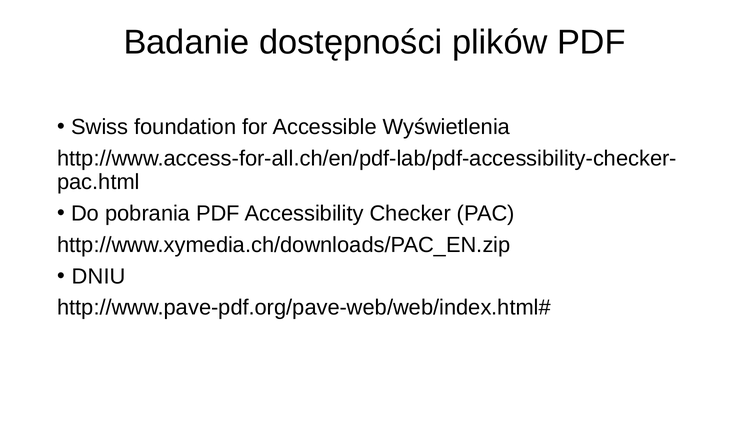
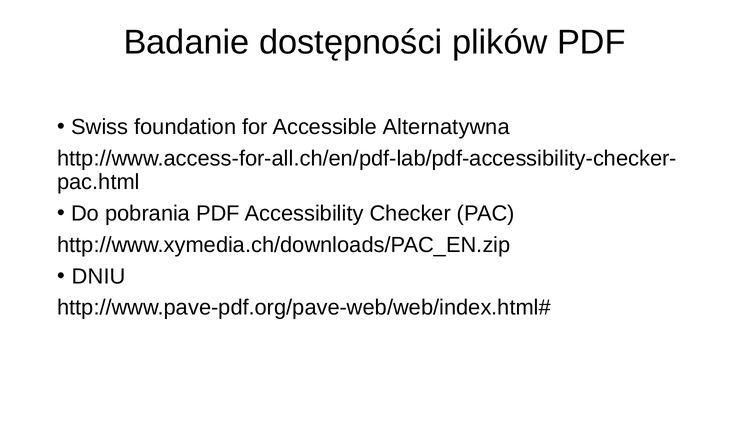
Wyświetlenia: Wyświetlenia -> Alternatywna
